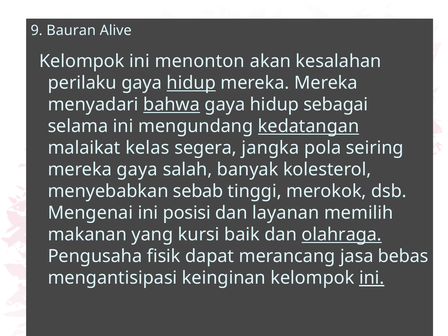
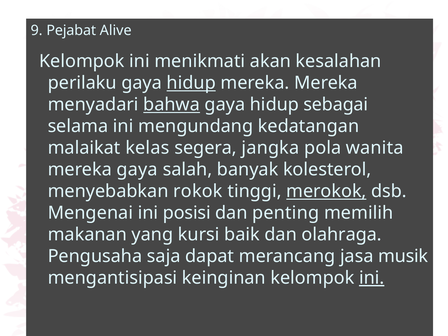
Bauran: Bauran -> Pejabat
menonton: menonton -> menikmati
kedatangan underline: present -> none
seiring: seiring -> wanita
sebab: sebab -> rokok
merokok underline: none -> present
layanan: layanan -> penting
olahraga underline: present -> none
fisik: fisik -> saja
bebas: bebas -> musik
